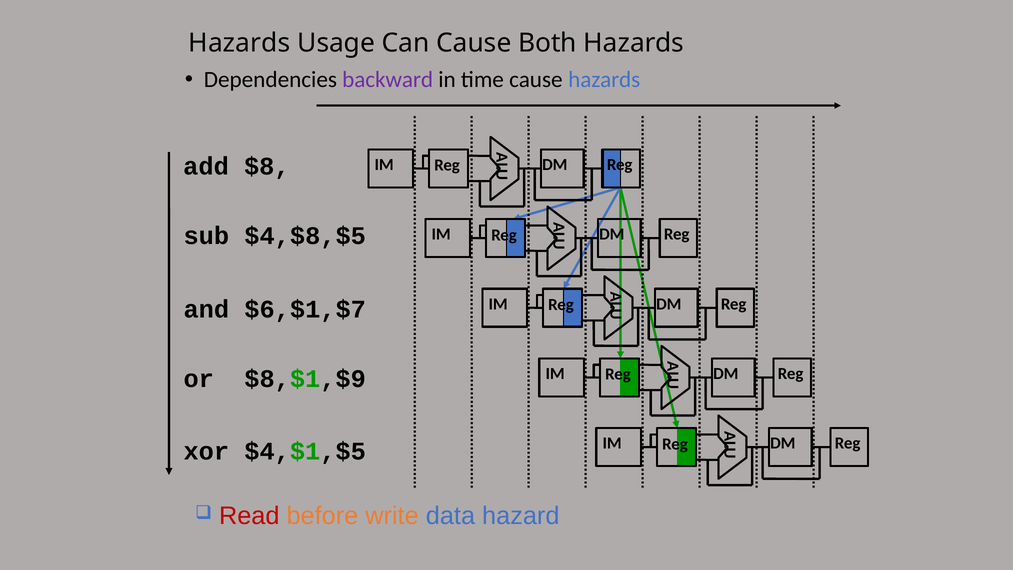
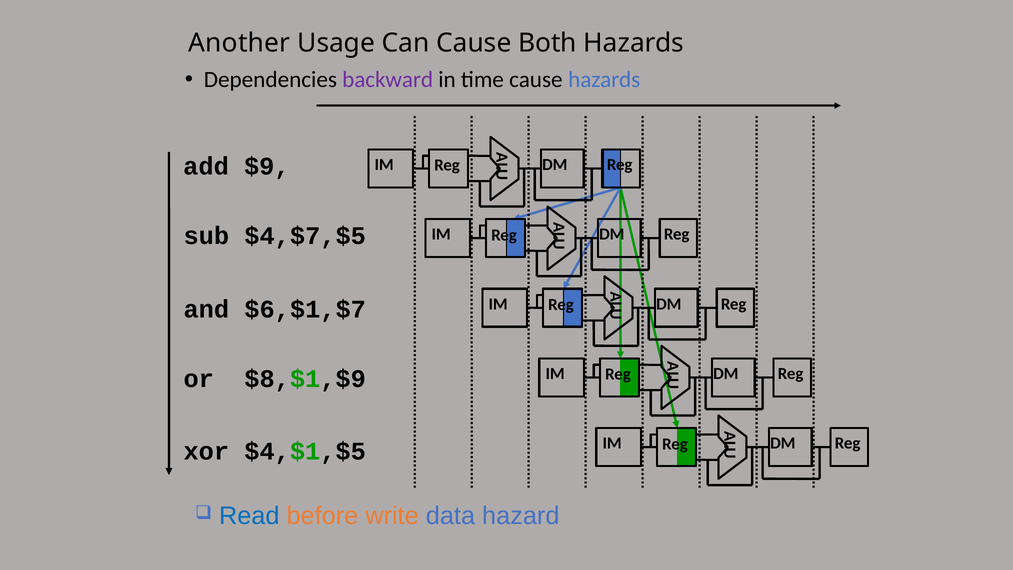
Hazards at (239, 43): Hazards -> Another
$8: $8 -> $9
$4,$8,$5: $4,$8,$5 -> $4,$7,$5
Read colour: red -> blue
